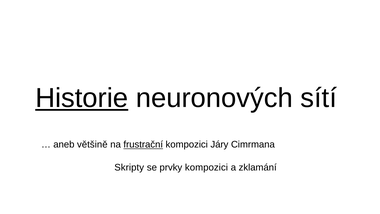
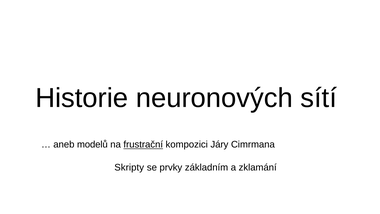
Historie underline: present -> none
většině: většině -> modelů
prvky kompozici: kompozici -> základním
